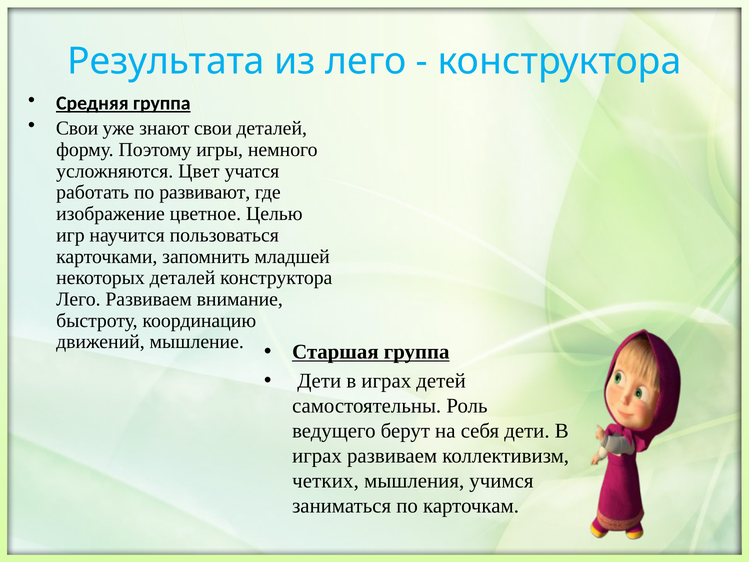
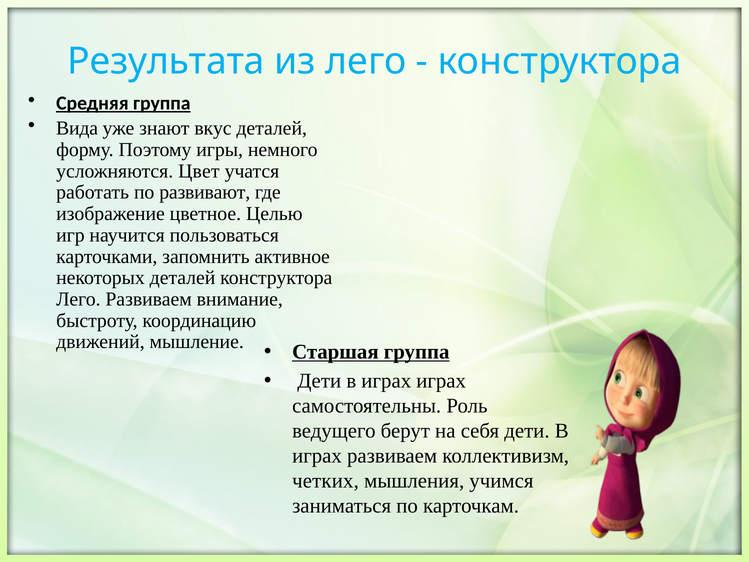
Свои at (77, 128): Свои -> Вида
знают свои: свои -> вкус
младшей: младшей -> активное
играх детей: детей -> играх
